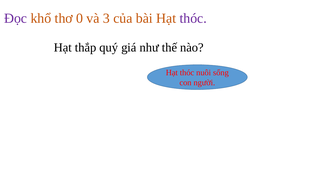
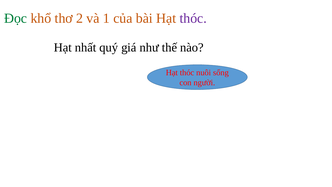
Đọc colour: purple -> green
0: 0 -> 2
3: 3 -> 1
thắp: thắp -> nhất
